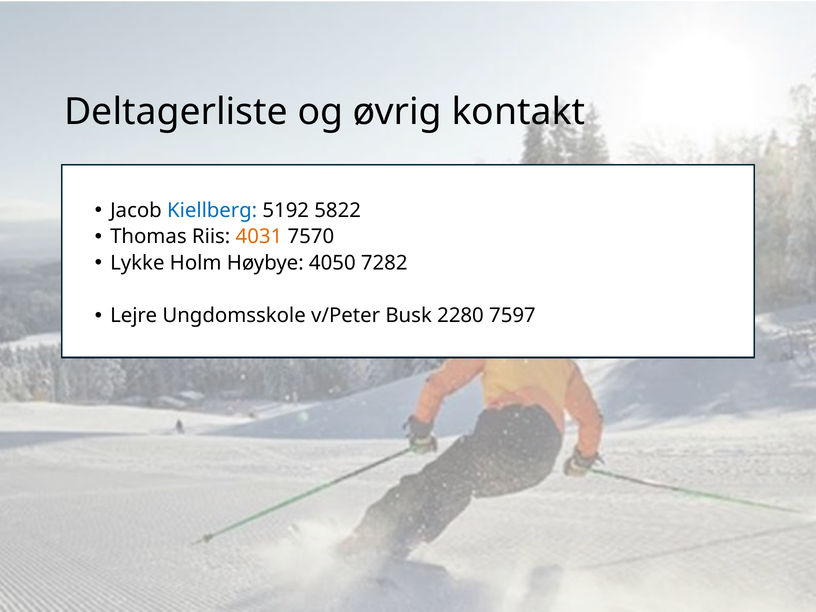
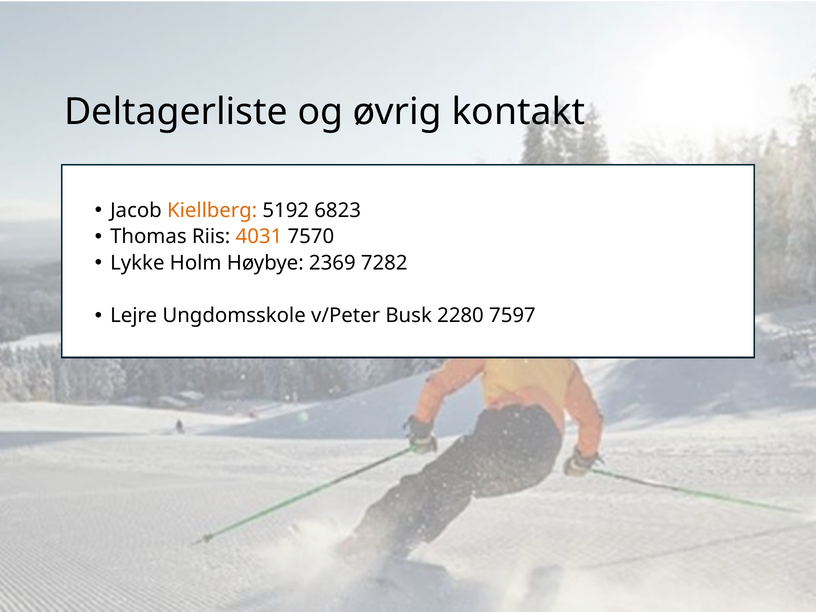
Kiellberg colour: blue -> orange
5822: 5822 -> 6823
4050: 4050 -> 2369
